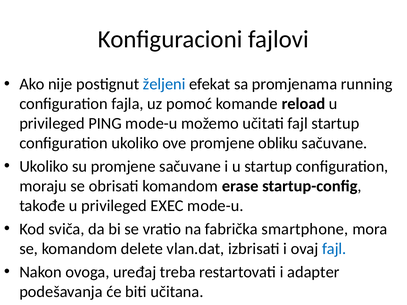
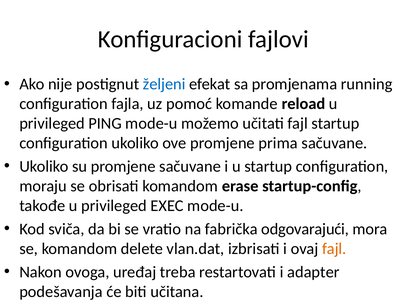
obliku: obliku -> prima
smartphone: smartphone -> odgovarajući
fajl at (334, 249) colour: blue -> orange
